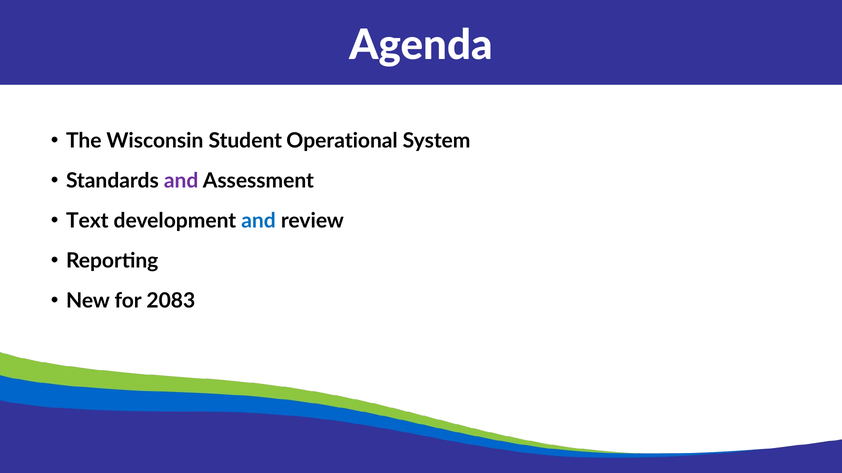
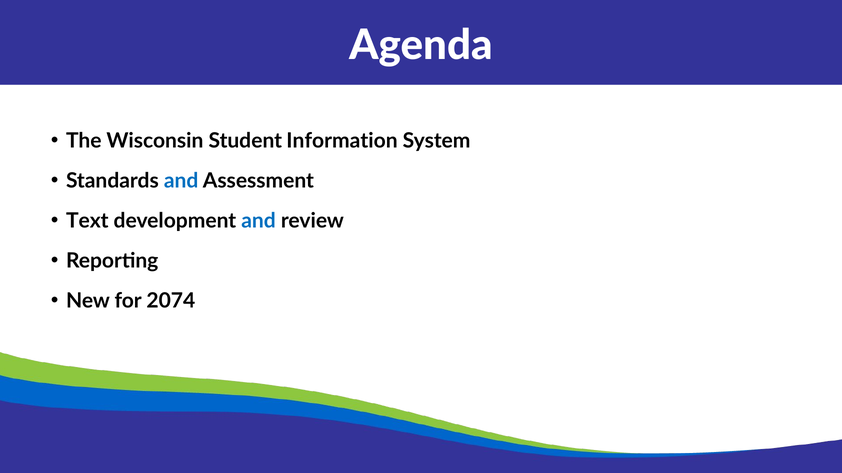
Operational: Operational -> Information
and at (181, 181) colour: purple -> blue
2083: 2083 -> 2074
